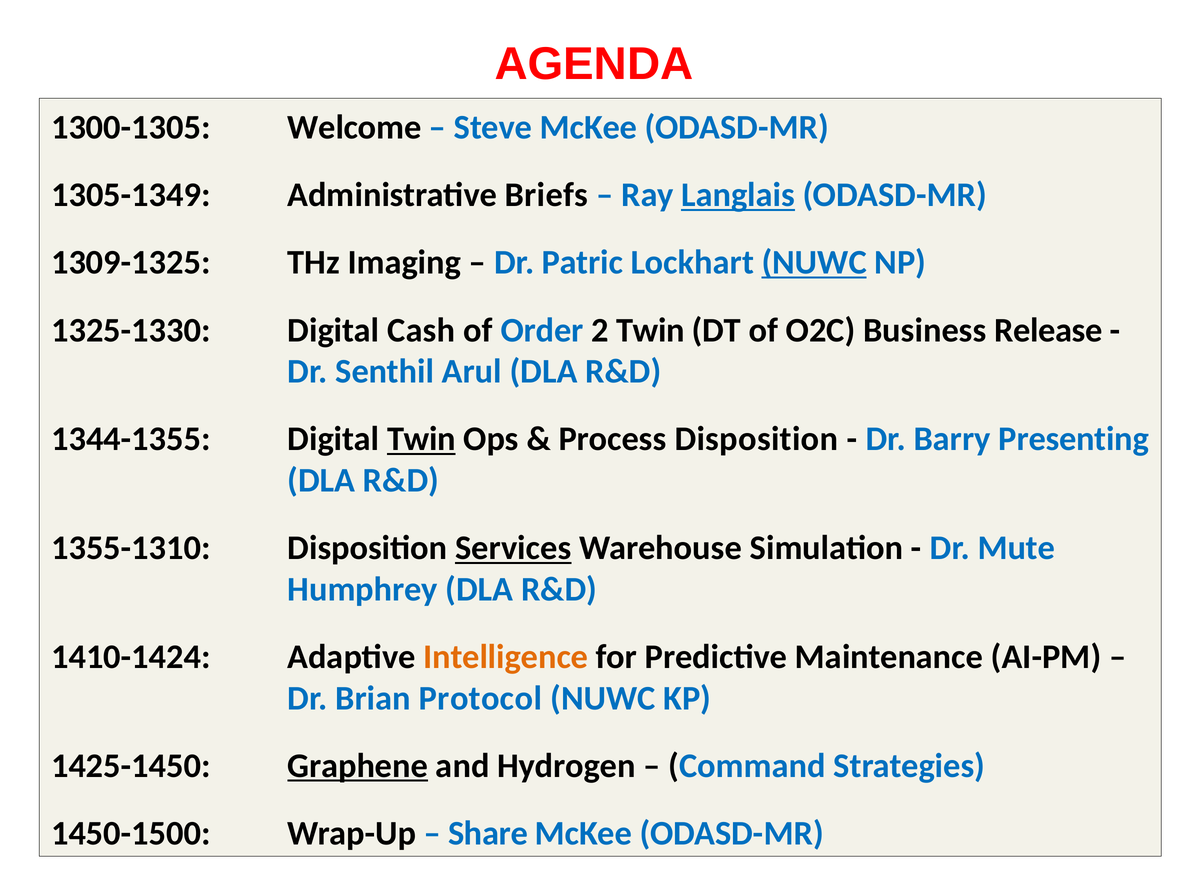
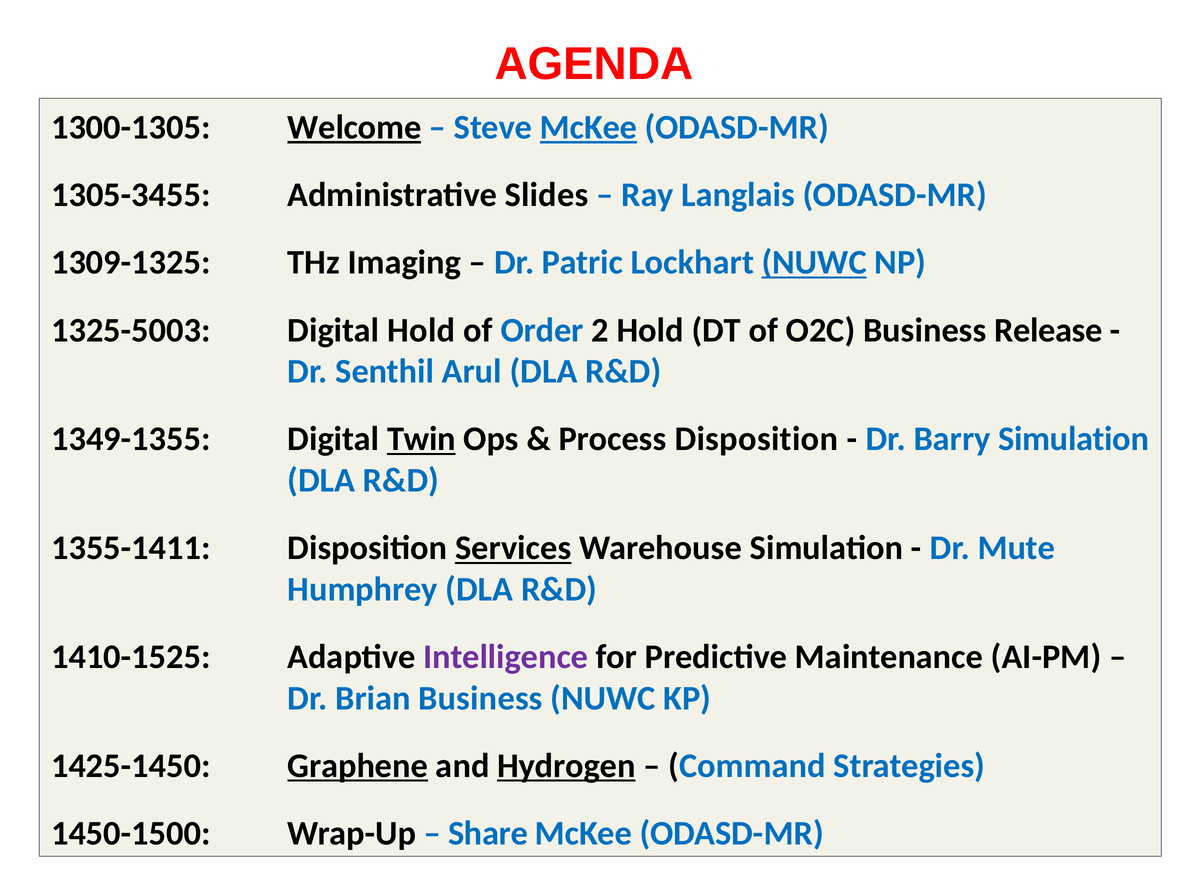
Welcome underline: none -> present
McKee at (589, 127) underline: none -> present
1305-1349: 1305-1349 -> 1305-3455
Briefs: Briefs -> Slides
Langlais underline: present -> none
1325-1330: 1325-1330 -> 1325-5003
Digital Cash: Cash -> Hold
2 Twin: Twin -> Hold
1344-1355: 1344-1355 -> 1349-1355
Barry Presenting: Presenting -> Simulation
1355-1310: 1355-1310 -> 1355-1411
1410-1424: 1410-1424 -> 1410-1525
Intelligence colour: orange -> purple
Brian Protocol: Protocol -> Business
Hydrogen underline: none -> present
